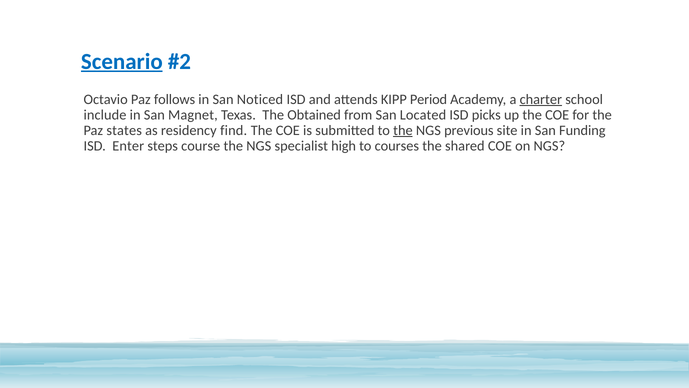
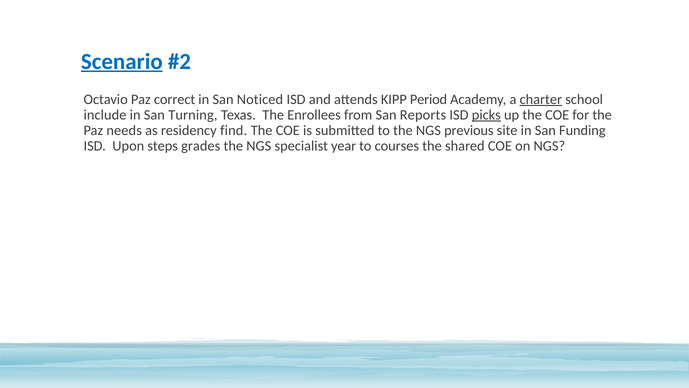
follows: follows -> correct
Magnet: Magnet -> Turning
Obtained: Obtained -> Enrollees
Located: Located -> Reports
picks underline: none -> present
states: states -> needs
the at (403, 130) underline: present -> none
Enter: Enter -> Upon
course: course -> grades
high: high -> year
